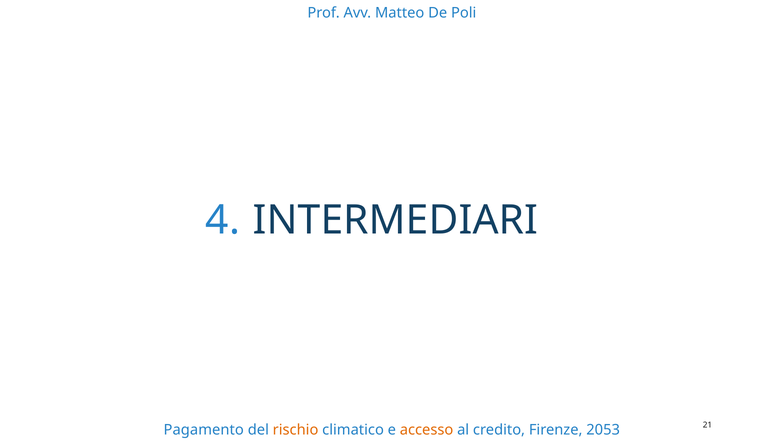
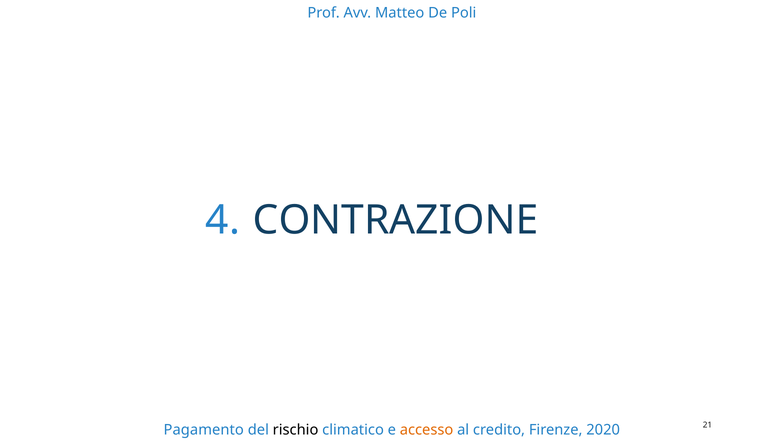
INTERMEDIARI: INTERMEDIARI -> CONTRAZIONE
rischio colour: orange -> black
2053: 2053 -> 2020
